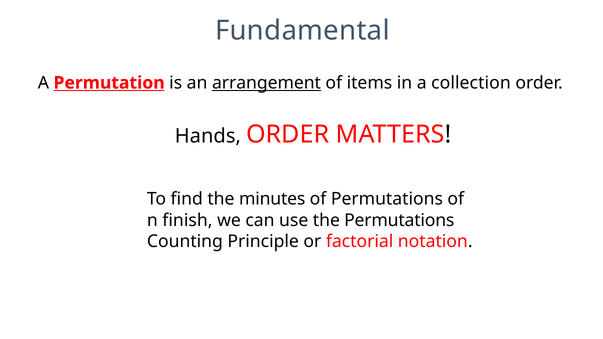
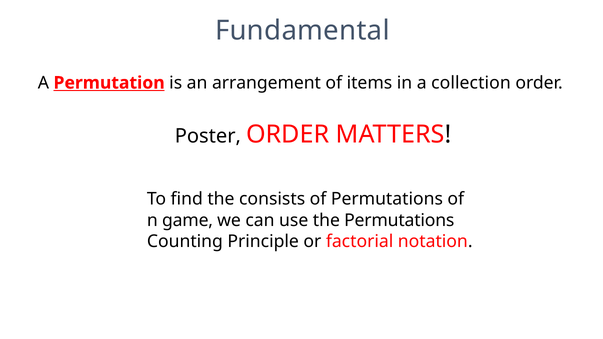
arrangement underline: present -> none
Hands: Hands -> Poster
minutes: minutes -> consists
finish: finish -> game
